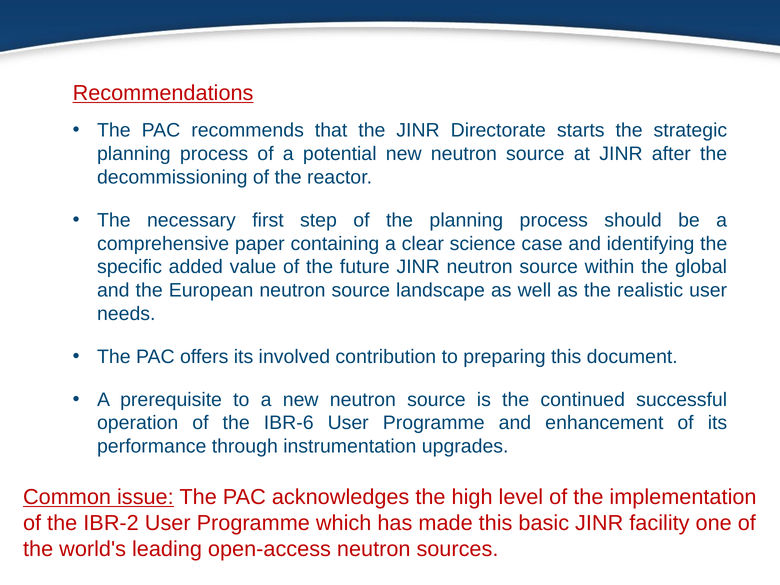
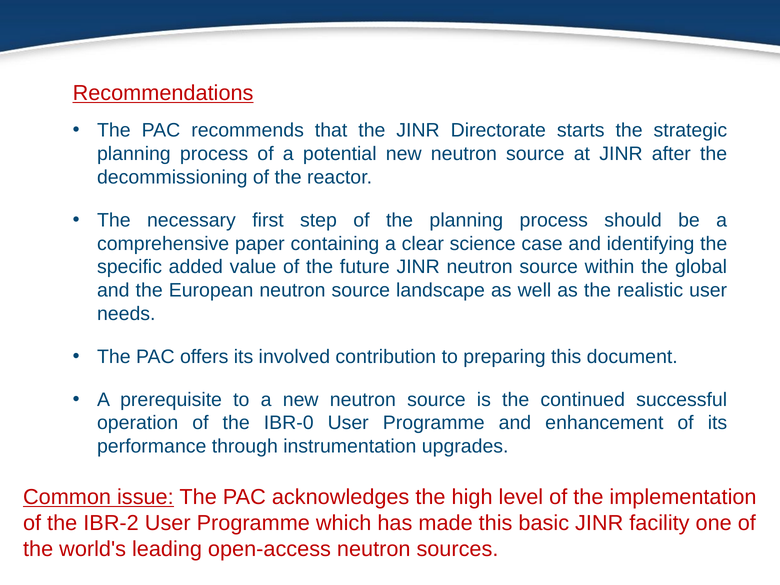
IBR-6: IBR-6 -> IBR-0
